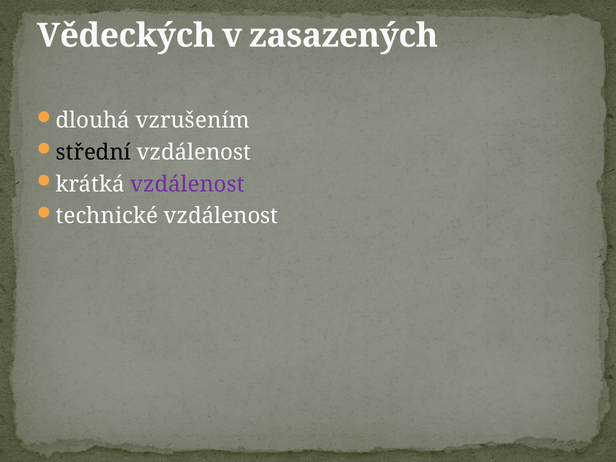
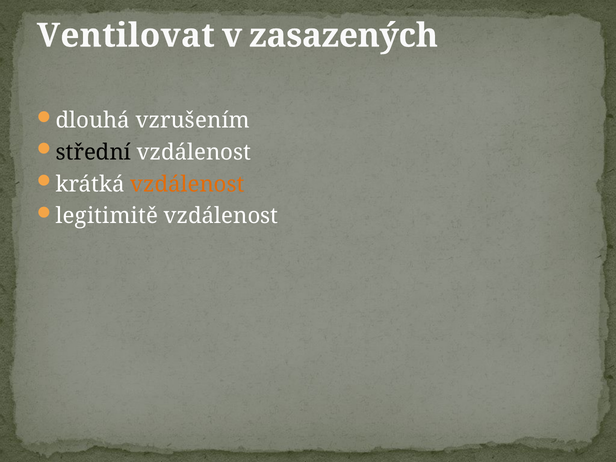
Vědeckých: Vědeckých -> Ventilovat
vzdálenost at (188, 184) colour: purple -> orange
technické: technické -> legitimitě
